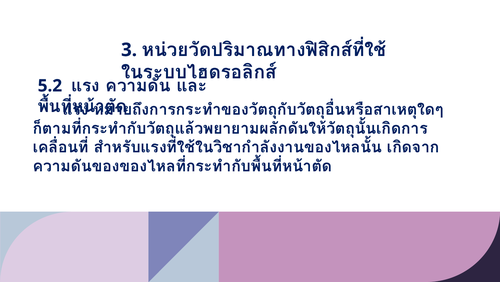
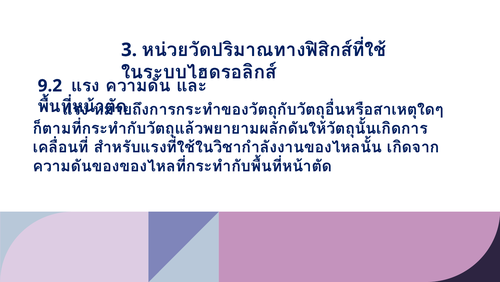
5.2: 5.2 -> 9.2
